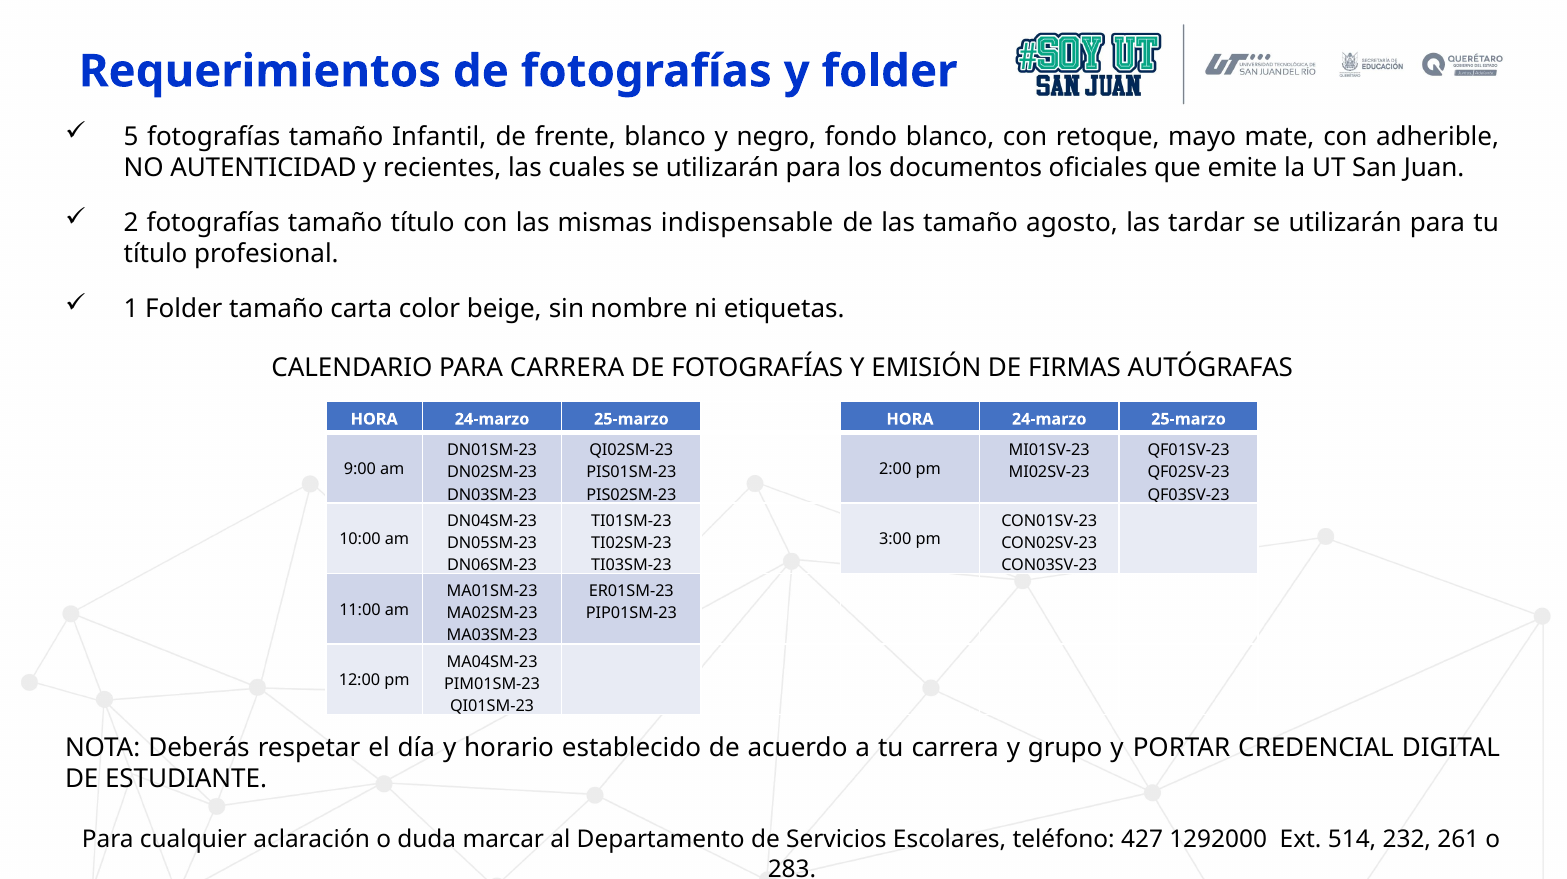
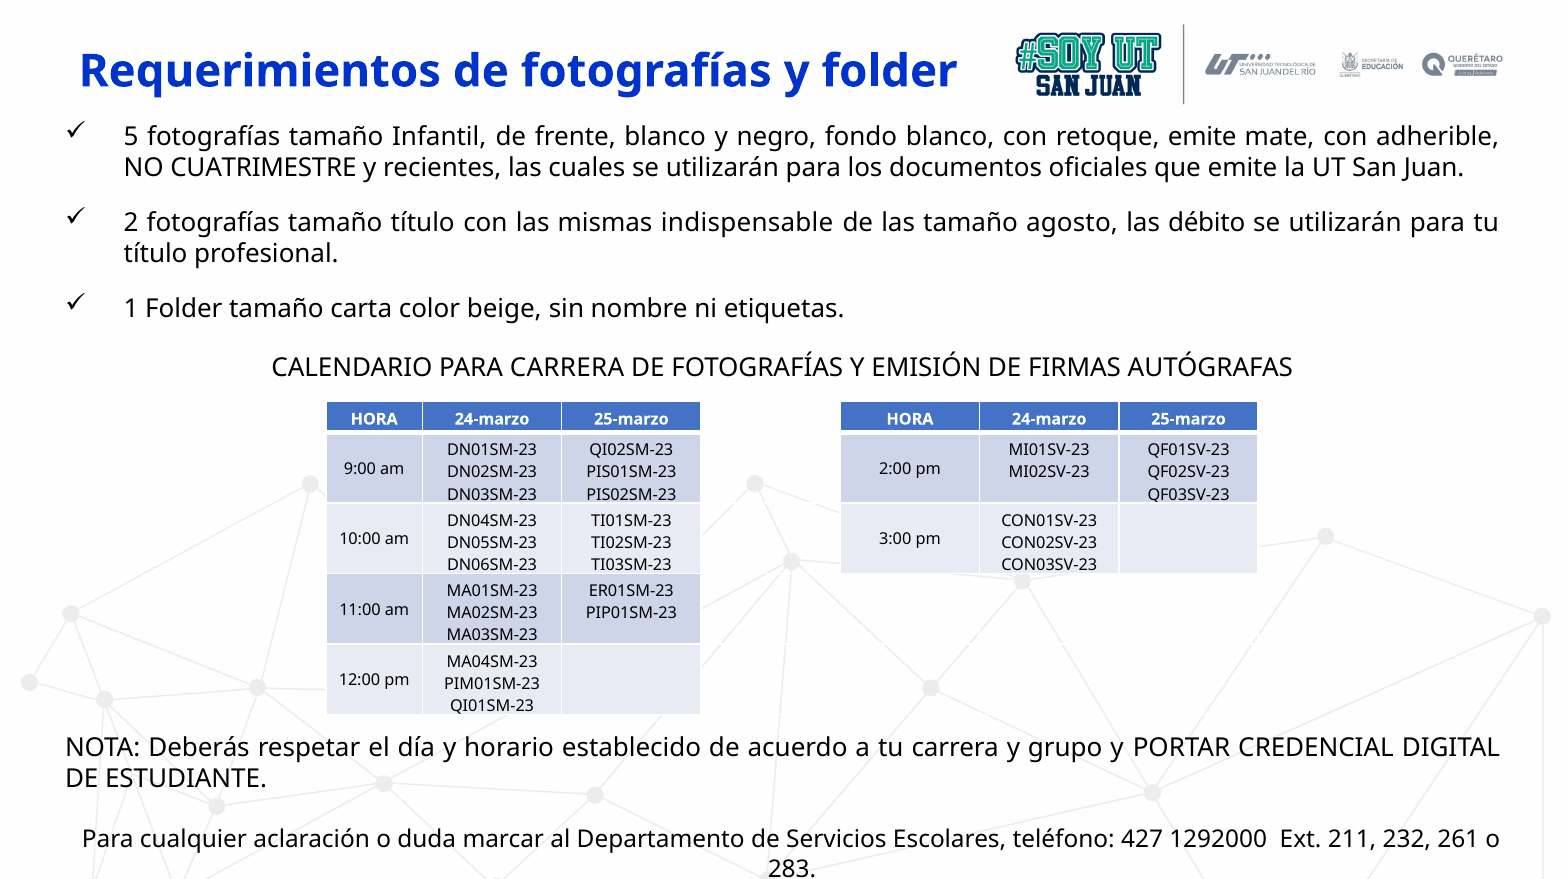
retoque mayo: mayo -> emite
AUTENTICIDAD: AUTENTICIDAD -> CUATRIMESTRE
tardar: tardar -> débito
514: 514 -> 211
